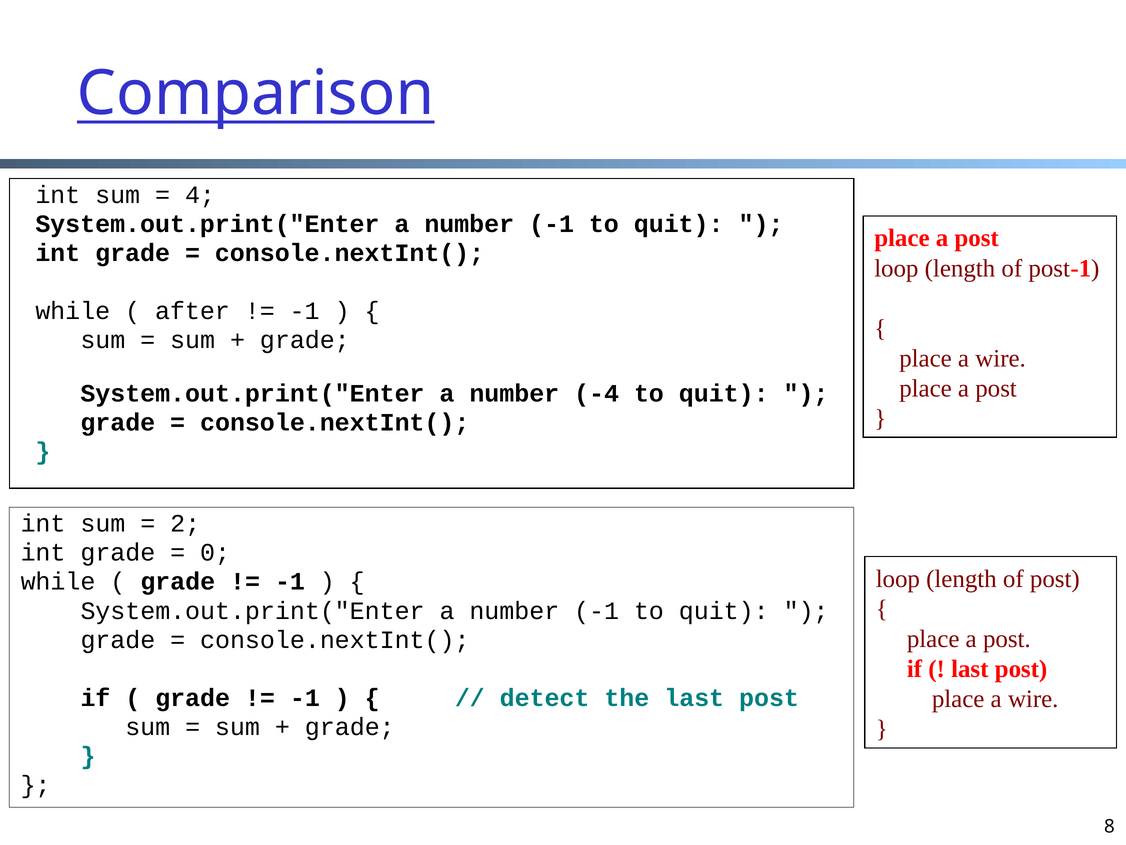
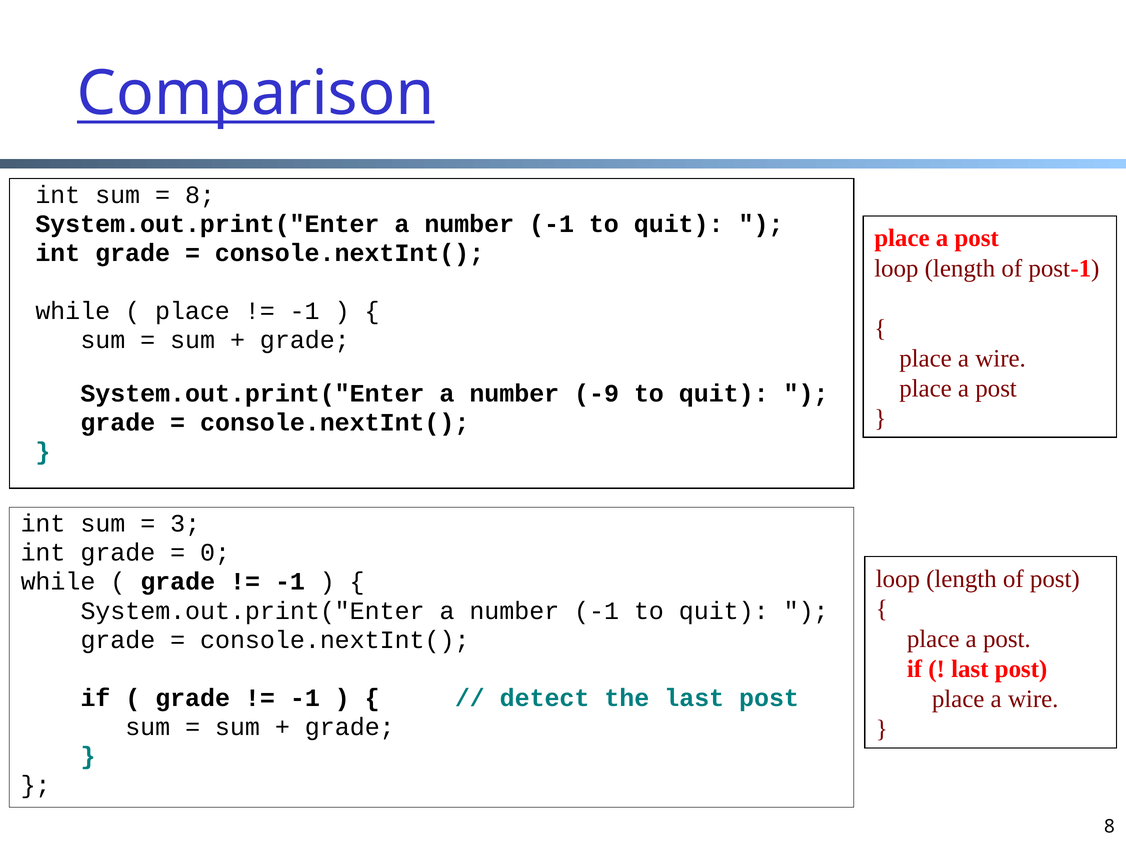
4 at (200, 195): 4 -> 8
after at (192, 311): after -> place
-4: -4 -> -9
2: 2 -> 3
